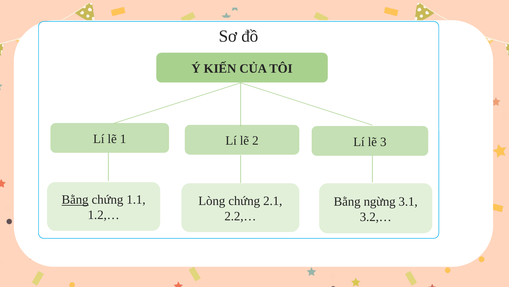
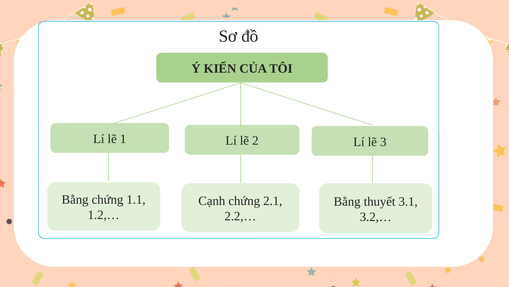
Bằng at (75, 199) underline: present -> none
Lòng: Lòng -> Cạnh
ngừng: ngừng -> thuyết
